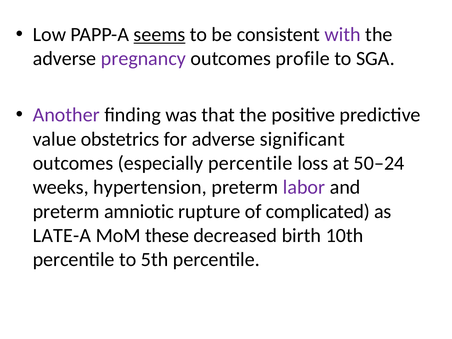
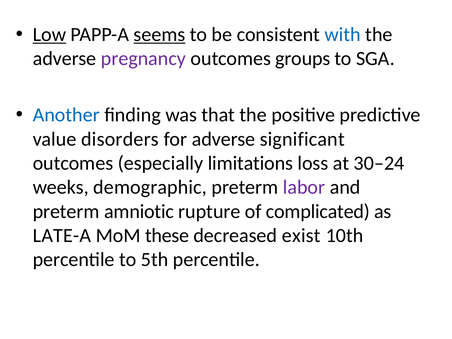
Low underline: none -> present
with colour: purple -> blue
profile: profile -> groups
Another colour: purple -> blue
obstetrics: obstetrics -> disorders
especially percentile: percentile -> limitations
50–24: 50–24 -> 30–24
hypertension: hypertension -> demographic
birth: birth -> exist
